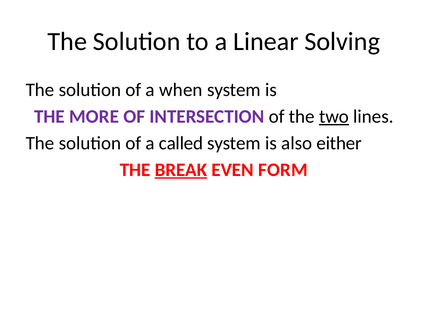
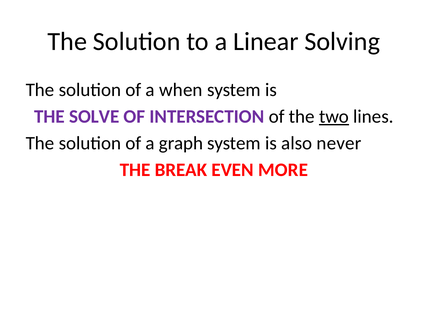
MORE: MORE -> SOLVE
called: called -> graph
either: either -> never
BREAK underline: present -> none
FORM: FORM -> MORE
